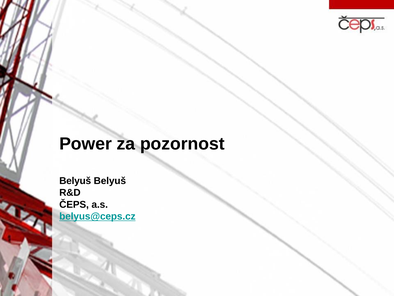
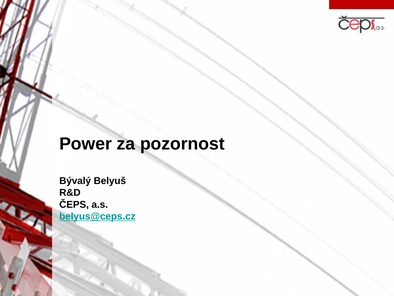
Belyuš at (75, 181): Belyuš -> Bývalý
